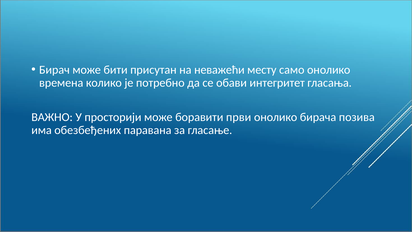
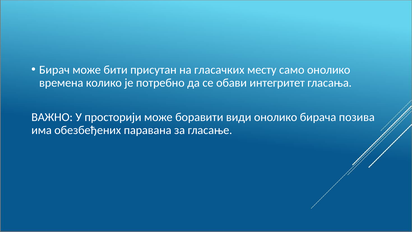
неважећи: неважећи -> гласачких
први: први -> види
